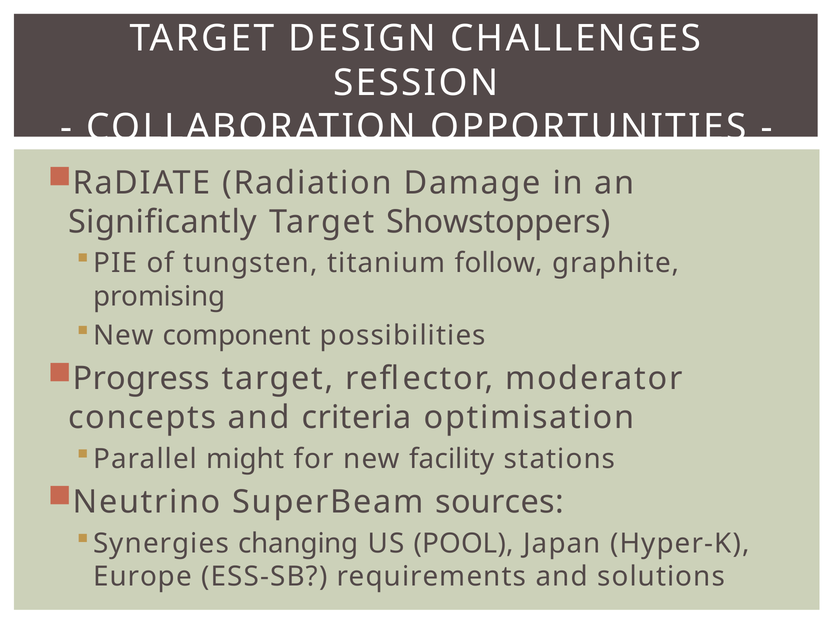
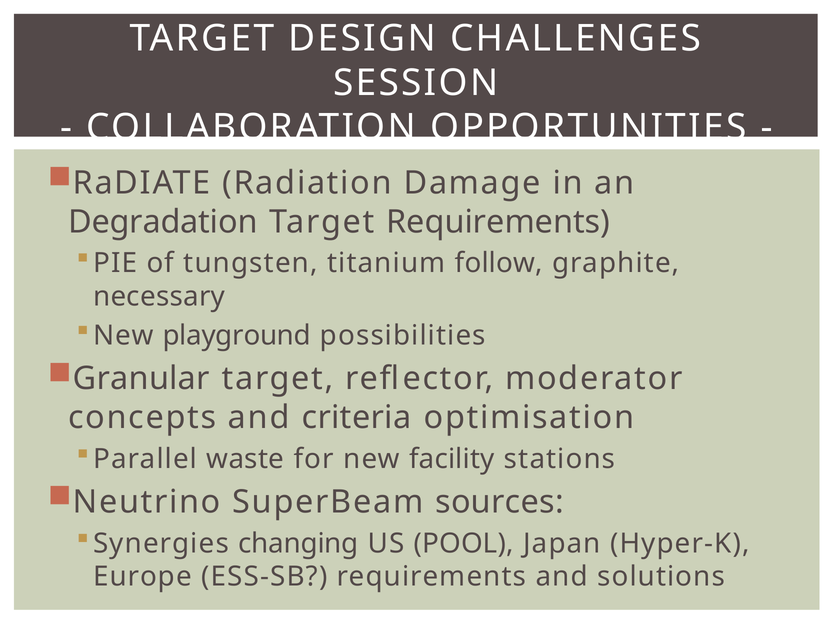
Significantly: Significantly -> Degradation
Target Showstoppers: Showstoppers -> Requirements
promising: promising -> necessary
component: component -> playground
Progress: Progress -> Granular
might: might -> waste
